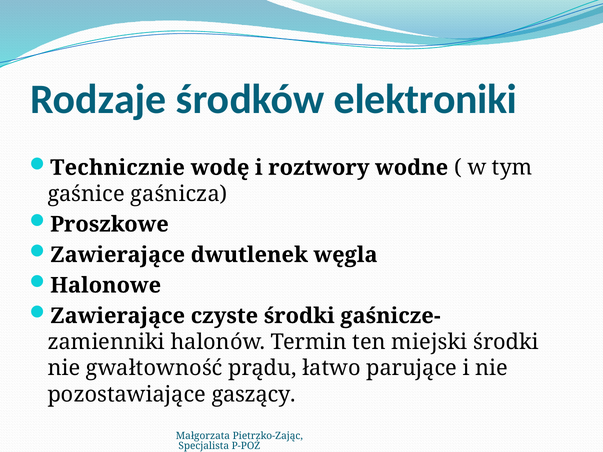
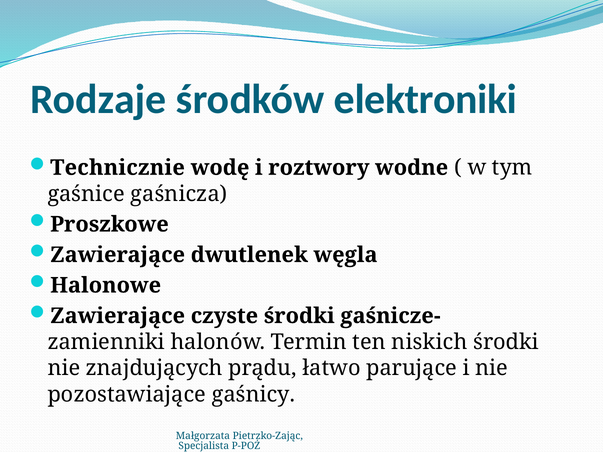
miejski: miejski -> niskich
gwałtowność: gwałtowność -> znajdujących
gaszący: gaszący -> gaśnicy
